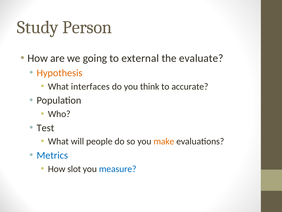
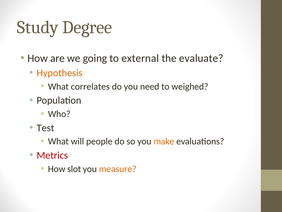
Person: Person -> Degree
interfaces: interfaces -> correlates
think: think -> need
accurate: accurate -> weighed
Metrics colour: blue -> red
measure colour: blue -> orange
